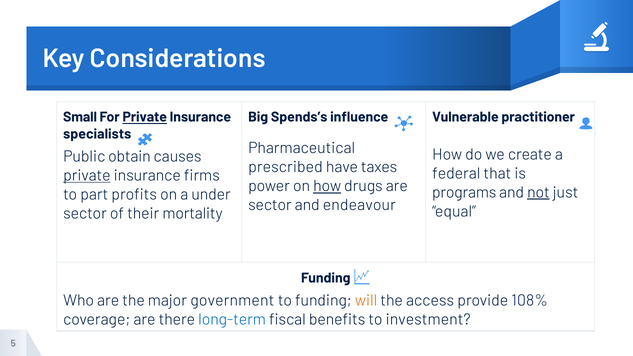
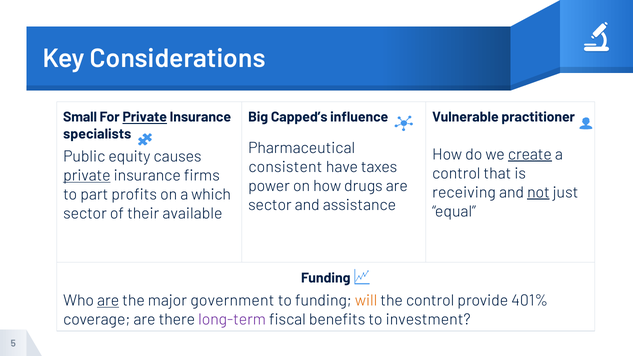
Spends’s: Spends’s -> Capped’s
create underline: none -> present
obtain: obtain -> equity
prescribed: prescribed -> consistent
federal at (456, 173): federal -> control
how at (327, 186) underline: present -> none
programs: programs -> receiving
under: under -> which
endeavour: endeavour -> assistance
mortality: mortality -> available
are at (108, 300) underline: none -> present
the access: access -> control
108%: 108% -> 401%
long-term colour: blue -> purple
